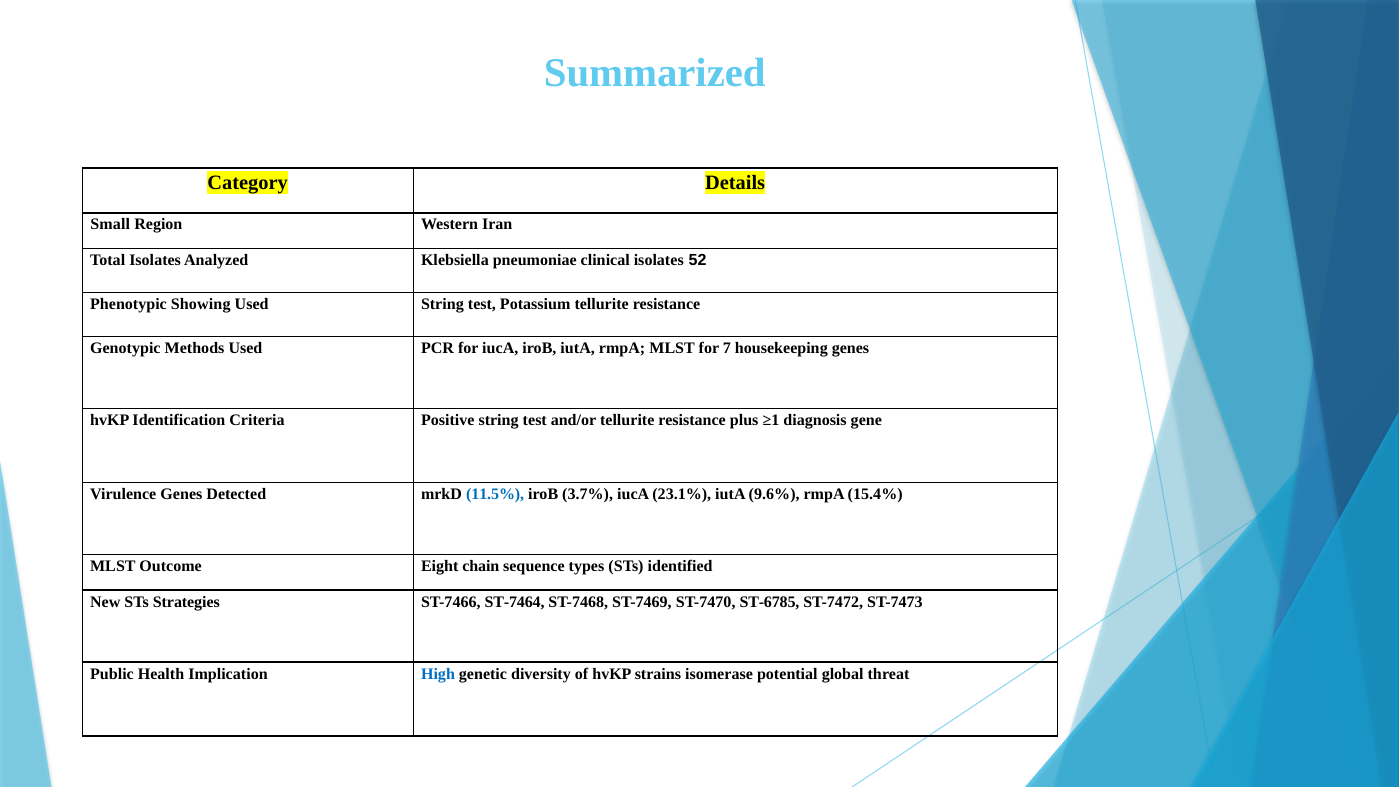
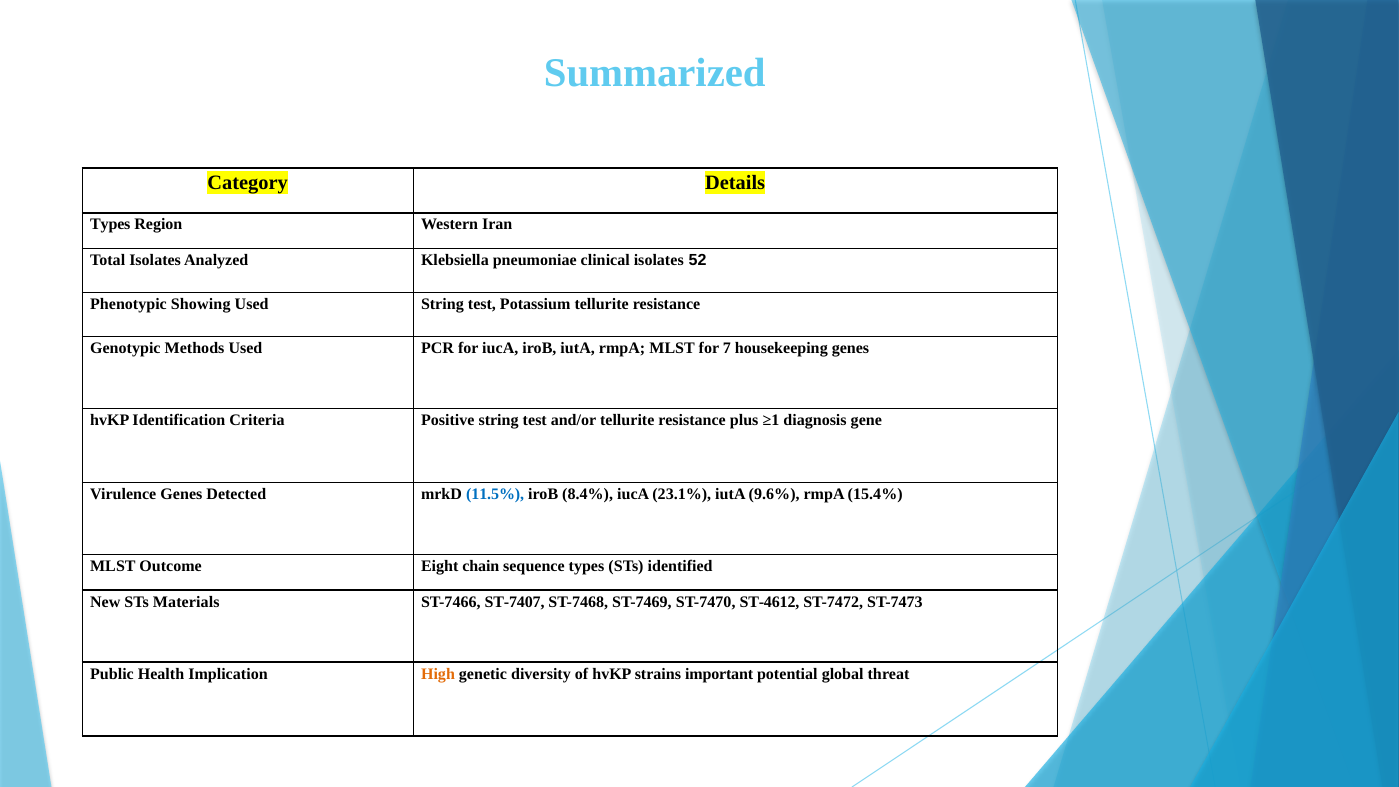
Small at (110, 225): Small -> Types
3.7%: 3.7% -> 8.4%
Strategies: Strategies -> Materials
ST-7464: ST-7464 -> ST-7407
ST-6785: ST-6785 -> ST-4612
High colour: blue -> orange
isomerase: isomerase -> important
